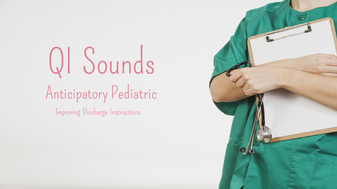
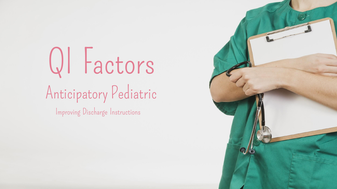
Sounds: Sounds -> Factors
